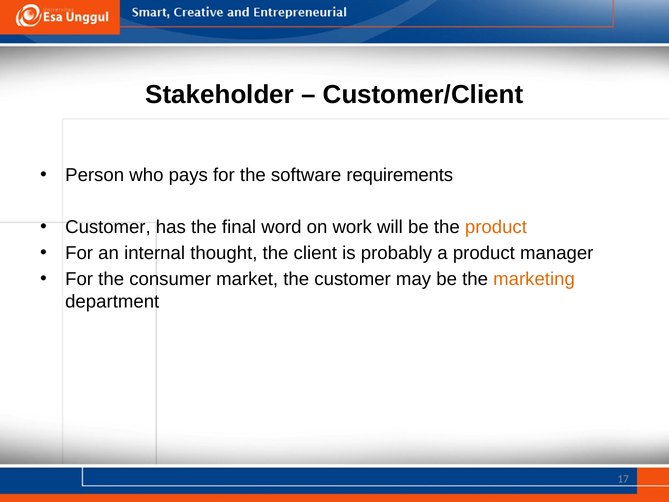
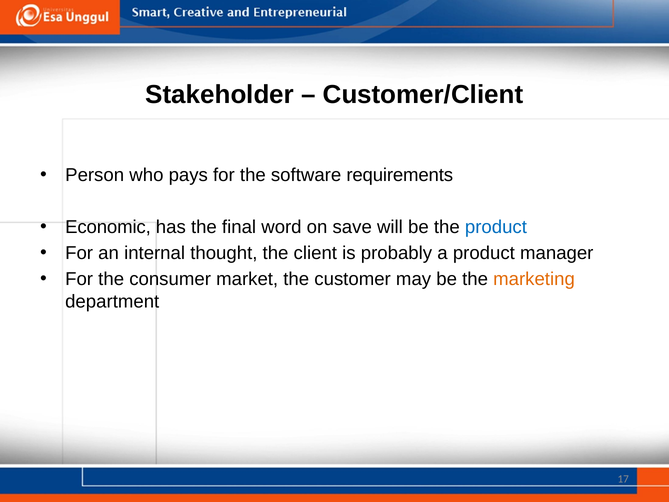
Customer at (108, 227): Customer -> Economic
work: work -> save
product at (496, 227) colour: orange -> blue
